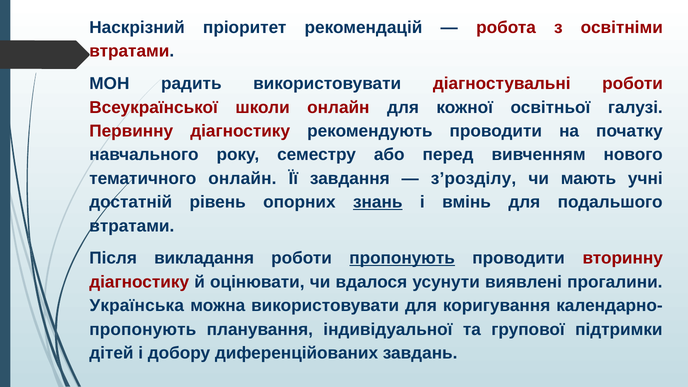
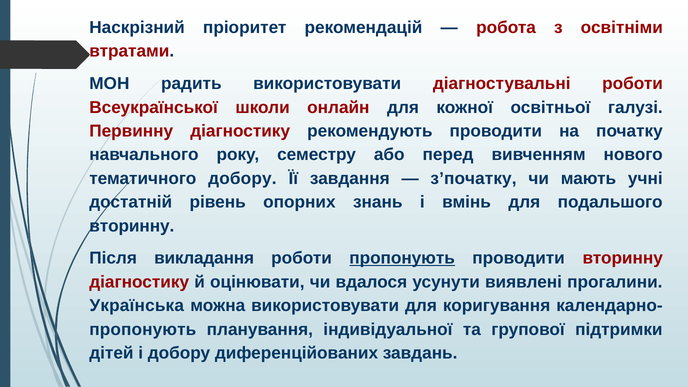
тематичного онлайн: онлайн -> добору
з’розділу: з’розділу -> з’початку
знань underline: present -> none
втратами at (132, 226): втратами -> вторинну
